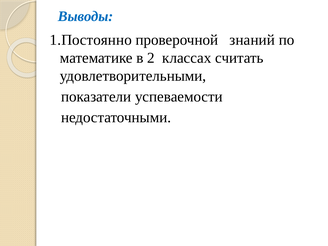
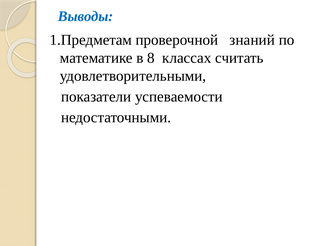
1.Постоянно: 1.Постоянно -> 1.Предметам
2: 2 -> 8
